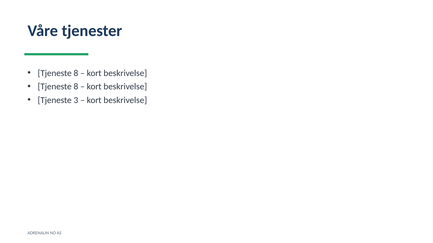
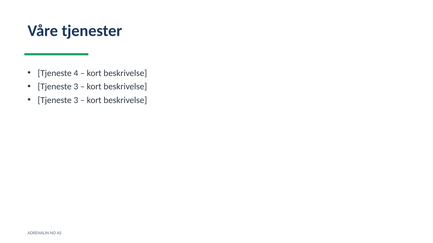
8 at (76, 73): 8 -> 4
8 at (76, 87): 8 -> 3
